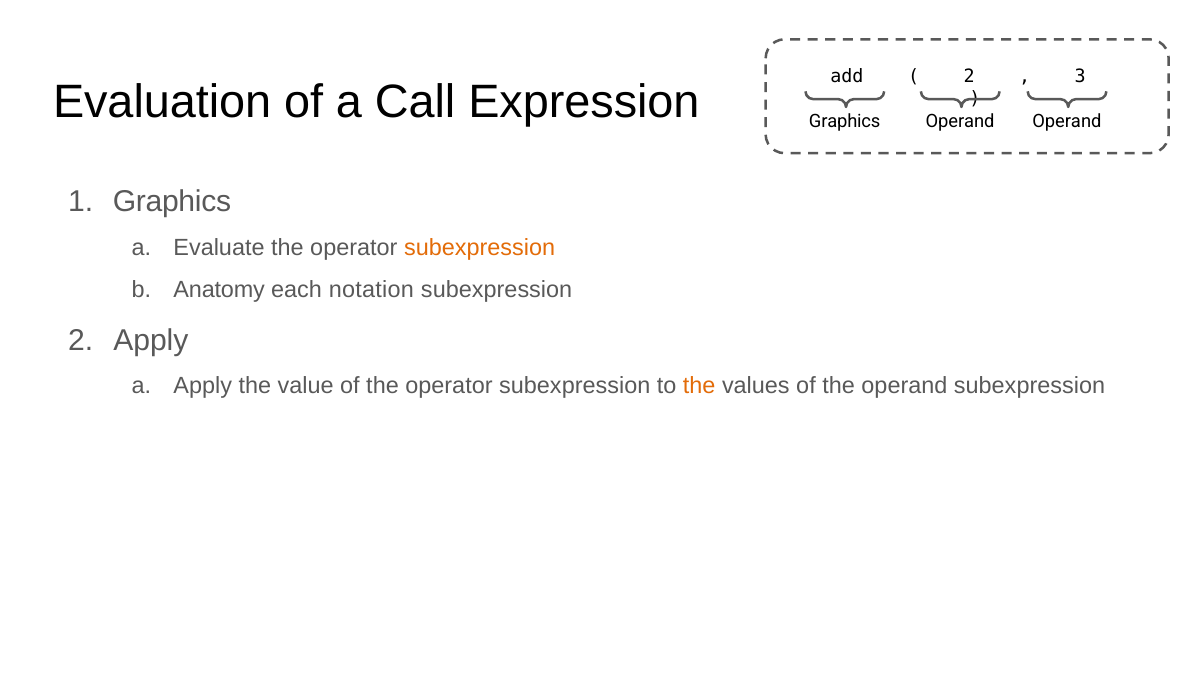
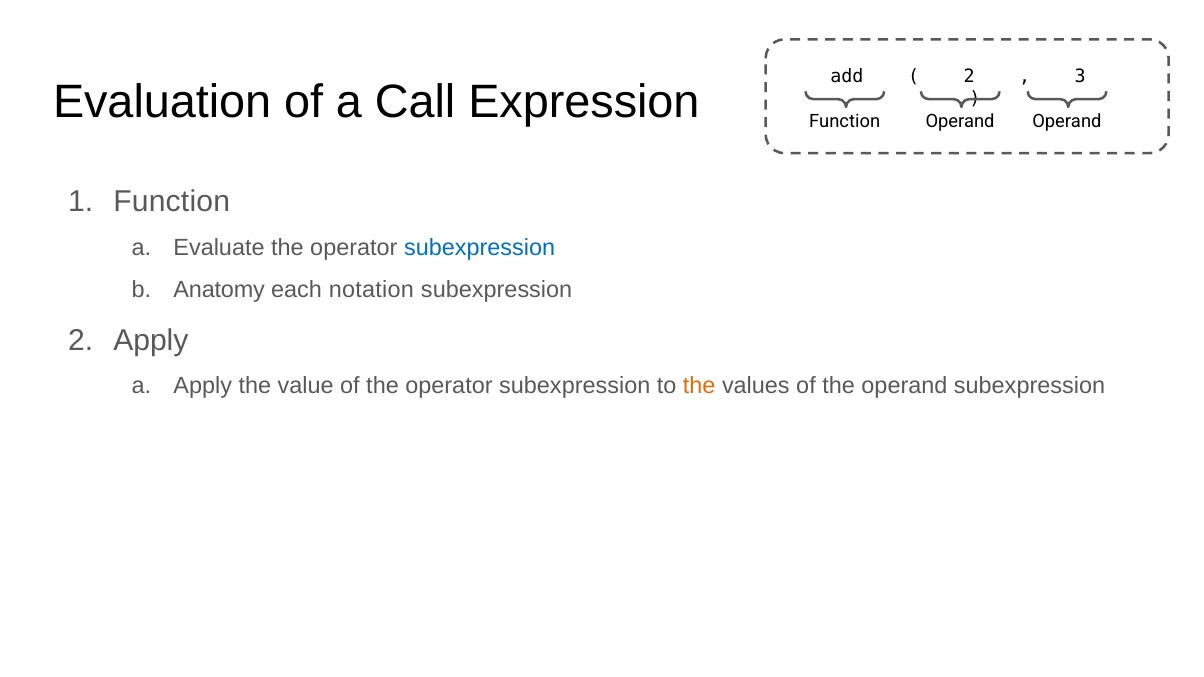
Graphics at (845, 121): Graphics -> Function
Graphics at (172, 202): Graphics -> Function
subexpression at (480, 248) colour: orange -> blue
